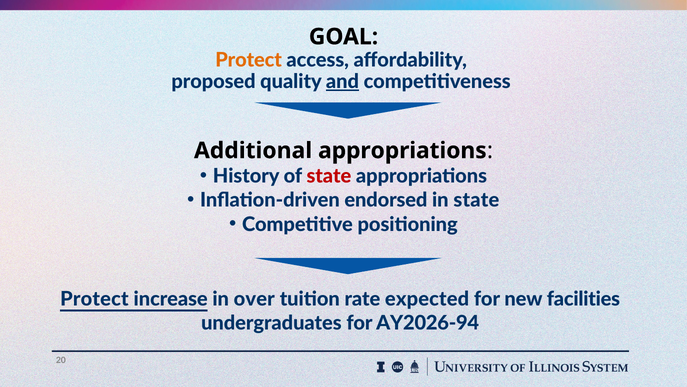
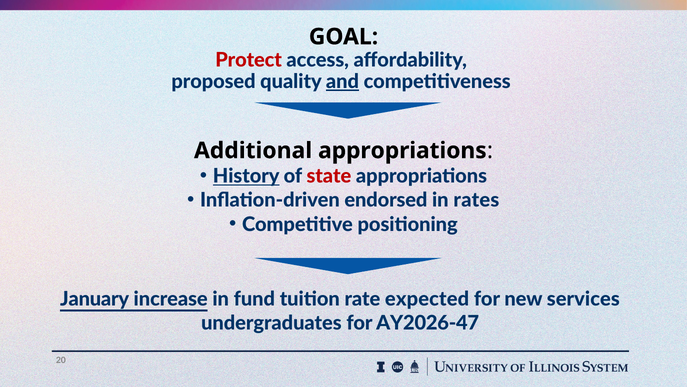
Protect at (249, 60) colour: orange -> red
History underline: none -> present
in state: state -> rates
Protect at (94, 298): Protect -> January
over: over -> fund
facilities: facilities -> services
AY2026-94: AY2026-94 -> AY2026-47
